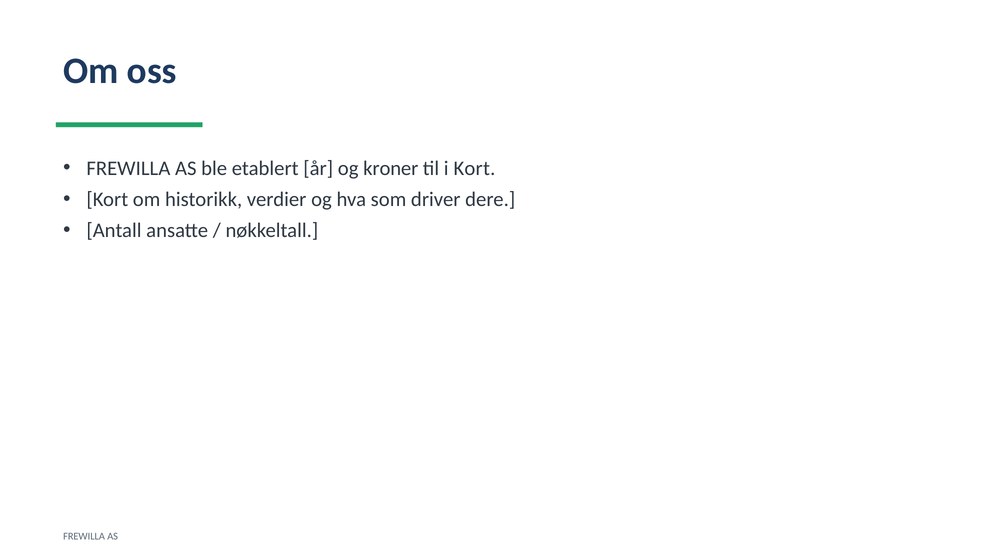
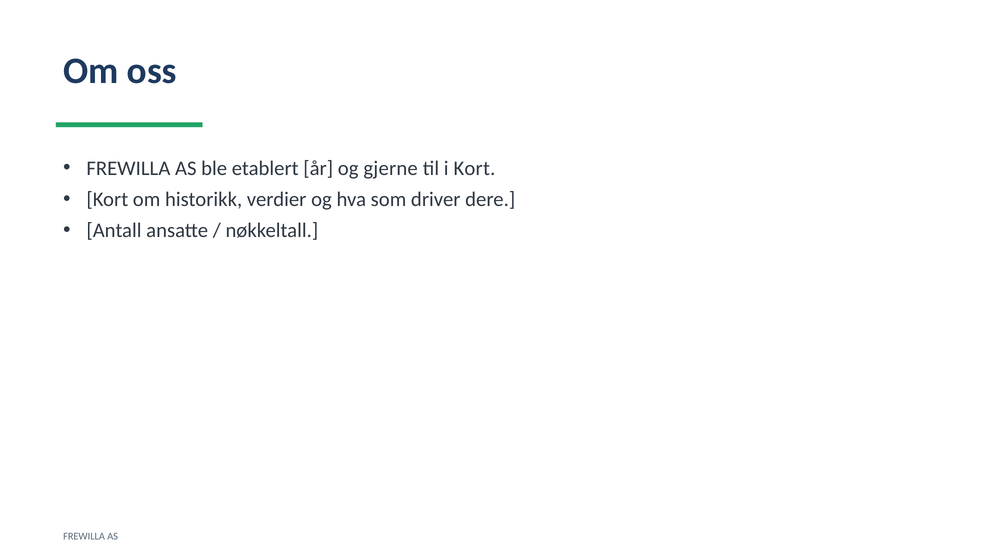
kroner: kroner -> gjerne
